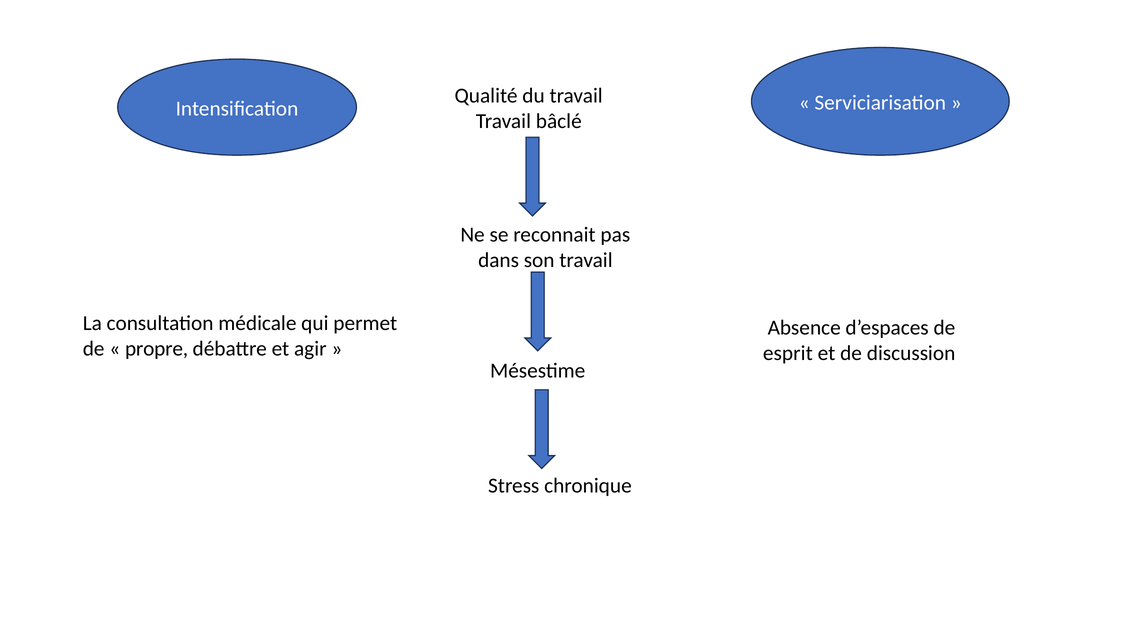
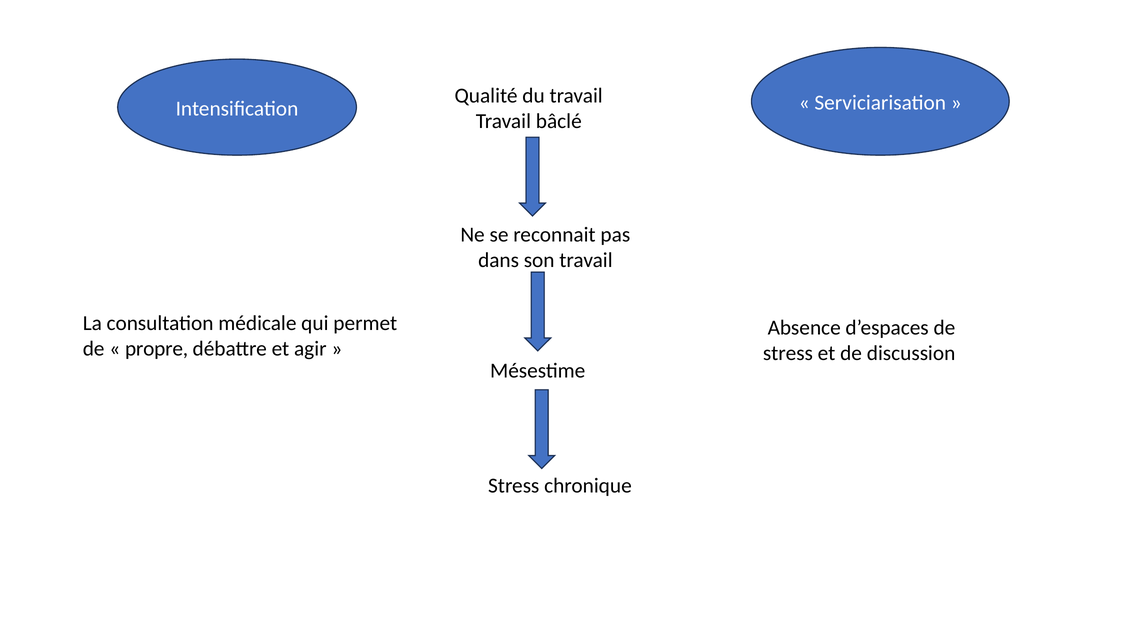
esprit at (788, 354): esprit -> stress
